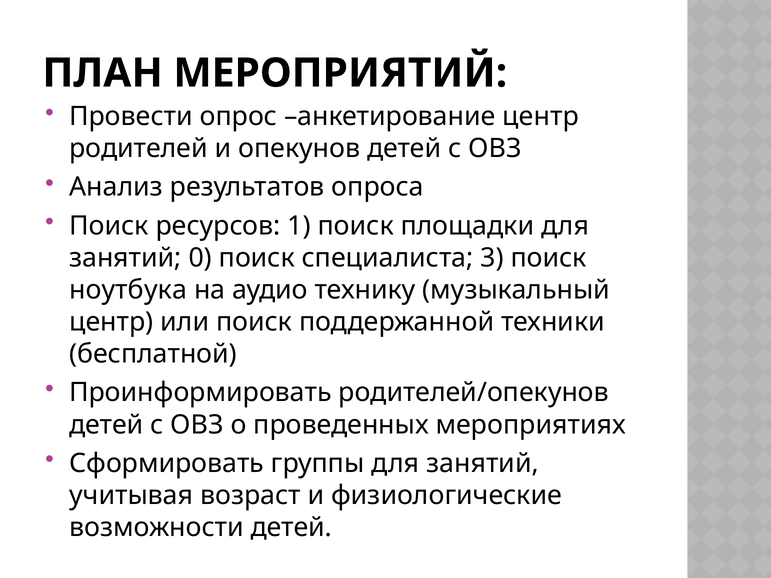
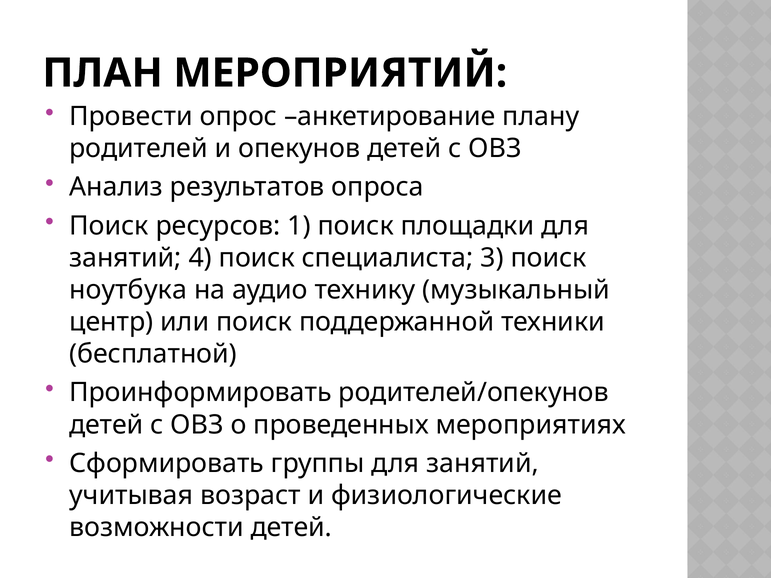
анкетирование центр: центр -> плану
0: 0 -> 4
